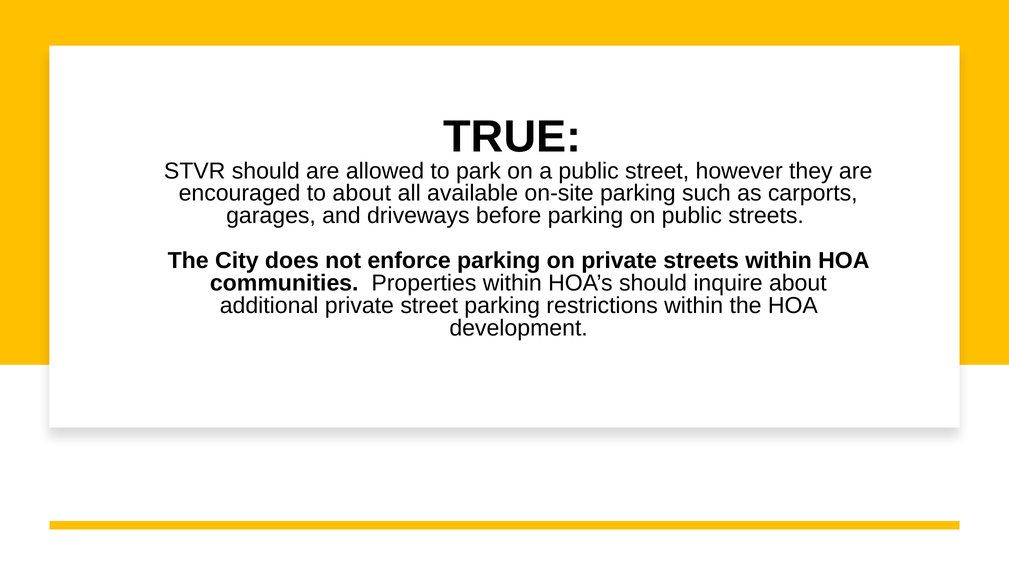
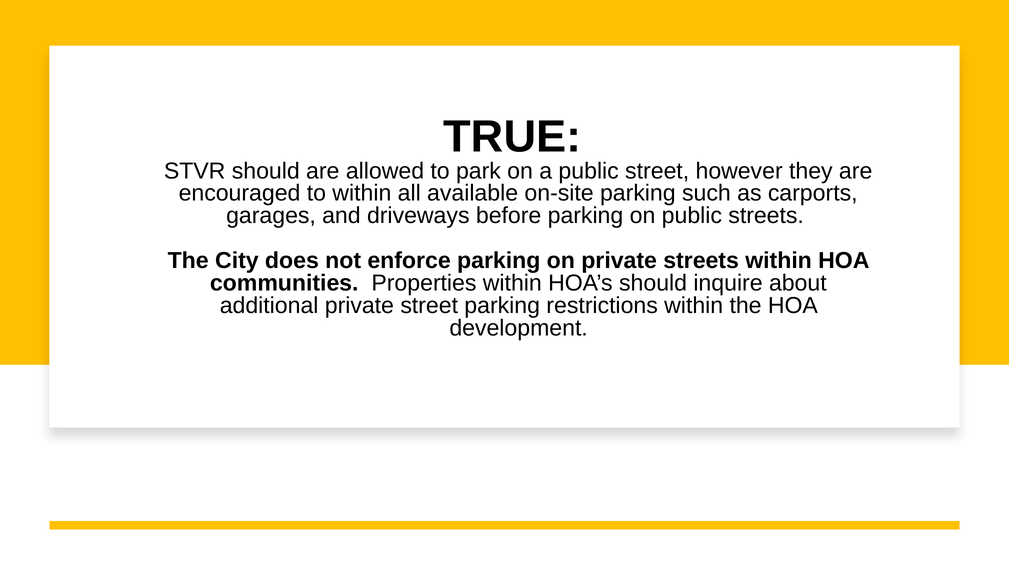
to about: about -> within
